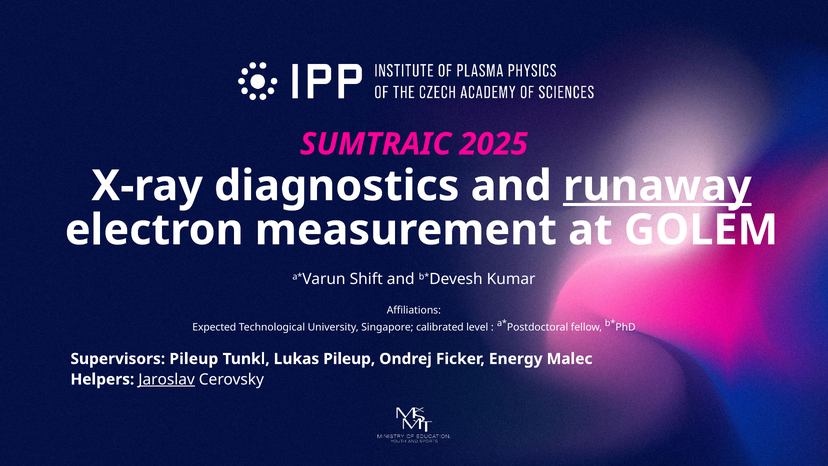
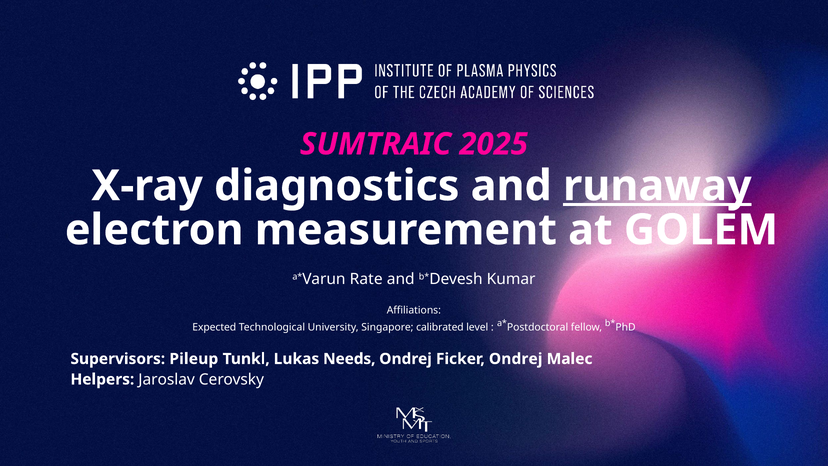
Shift: Shift -> Rate
Lukas Pileup: Pileup -> Needs
Ficker Energy: Energy -> Ondrej
Jaroslav underline: present -> none
